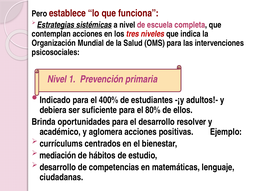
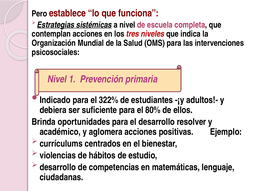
400%: 400% -> 322%
mediación: mediación -> violencias
